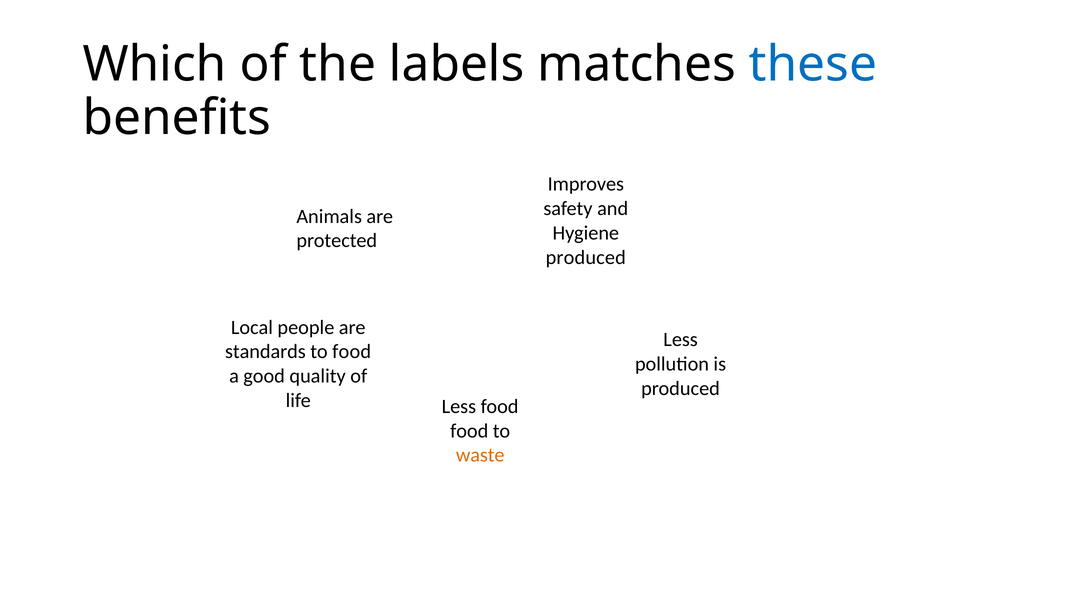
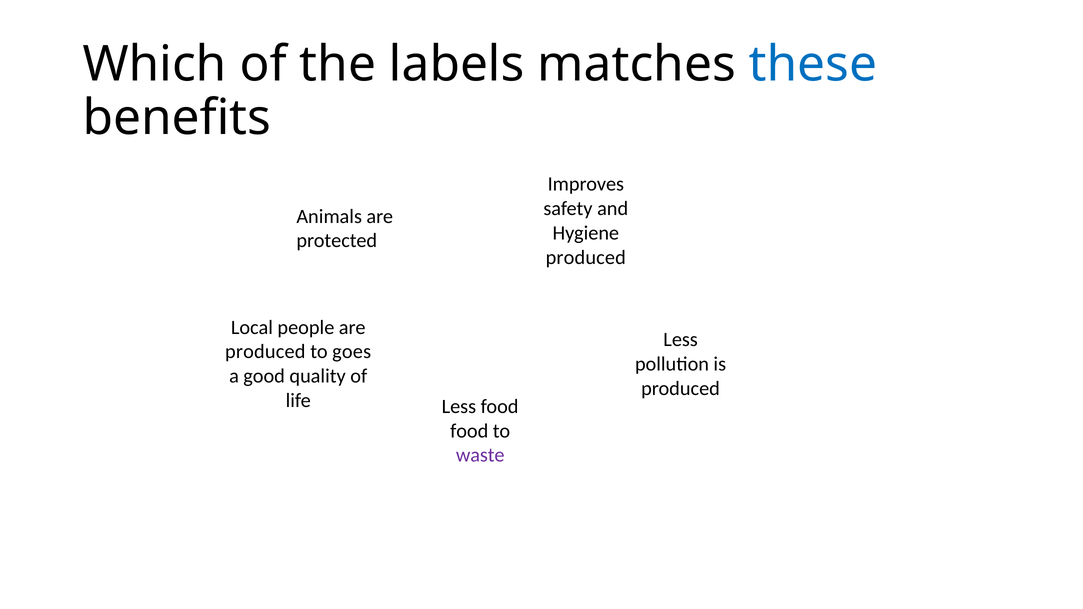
standards at (265, 352): standards -> produced
to food: food -> goes
waste colour: orange -> purple
